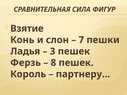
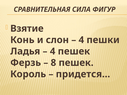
7 at (81, 40): 7 -> 4
3 at (53, 51): 3 -> 4
партнеру…: партнеру… -> придется…
